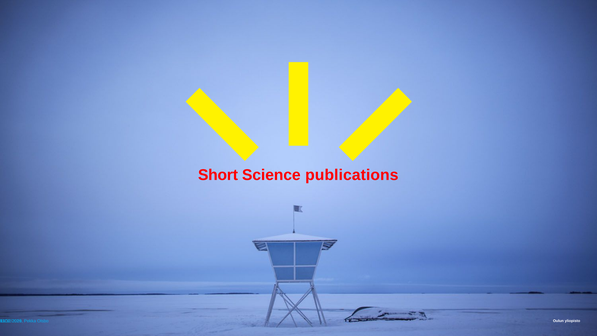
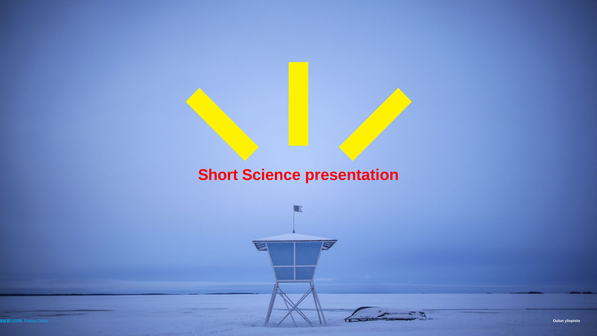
publications: publications -> presentation
